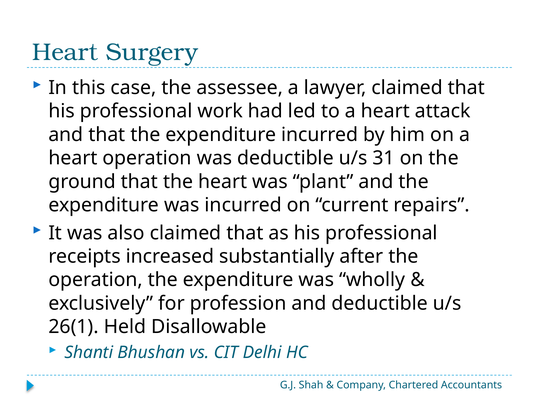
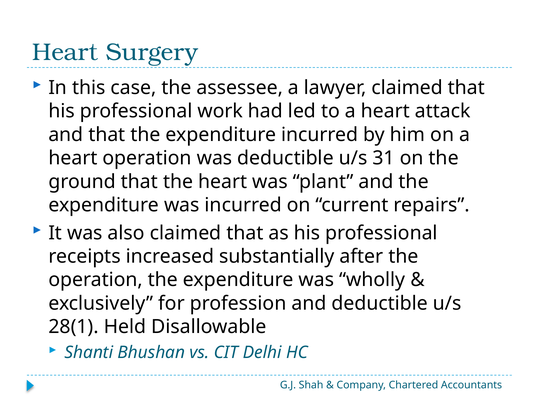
26(1: 26(1 -> 28(1
